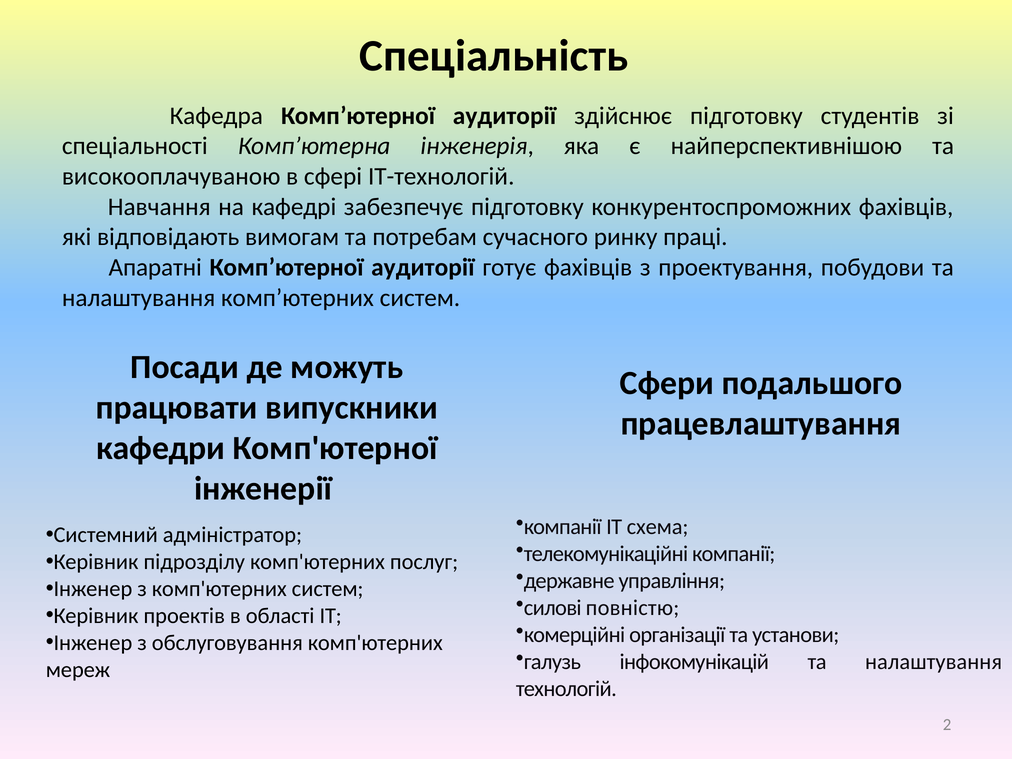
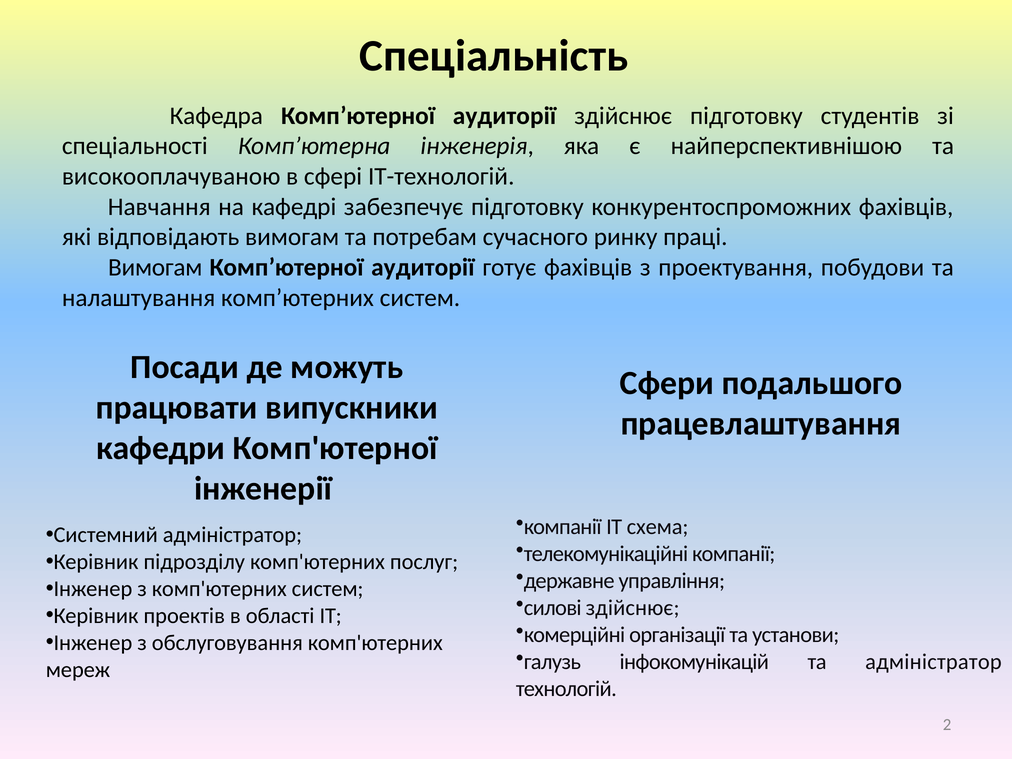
Апаратні at (155, 267): Апаратні -> Вимогам
силові повністю: повністю -> здійснює
інфокомунікацій та налаштування: налаштування -> адміністратор
